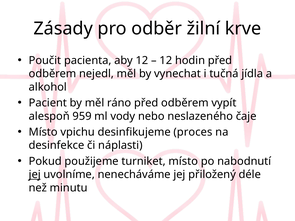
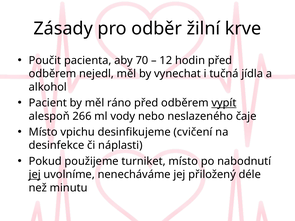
aby 12: 12 -> 70
vypít underline: none -> present
959: 959 -> 266
proces: proces -> cvičení
